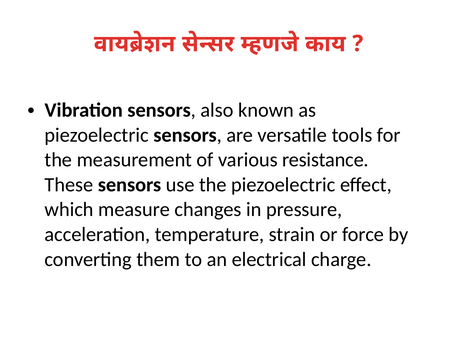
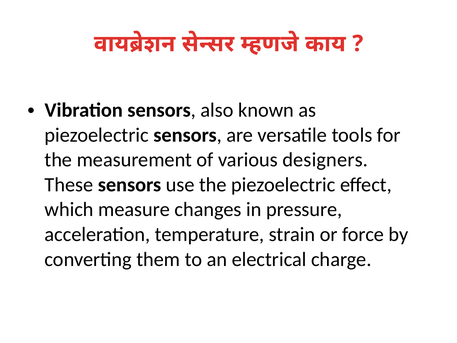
resistance: resistance -> designers
